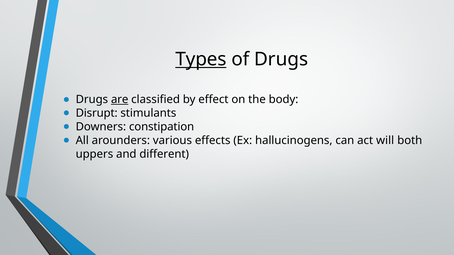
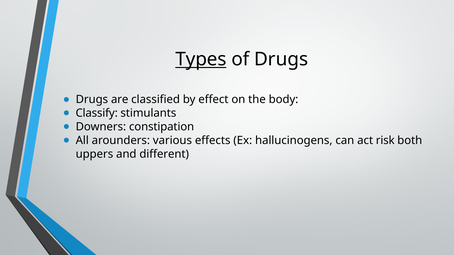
are underline: present -> none
Disrupt: Disrupt -> Classify
will: will -> risk
